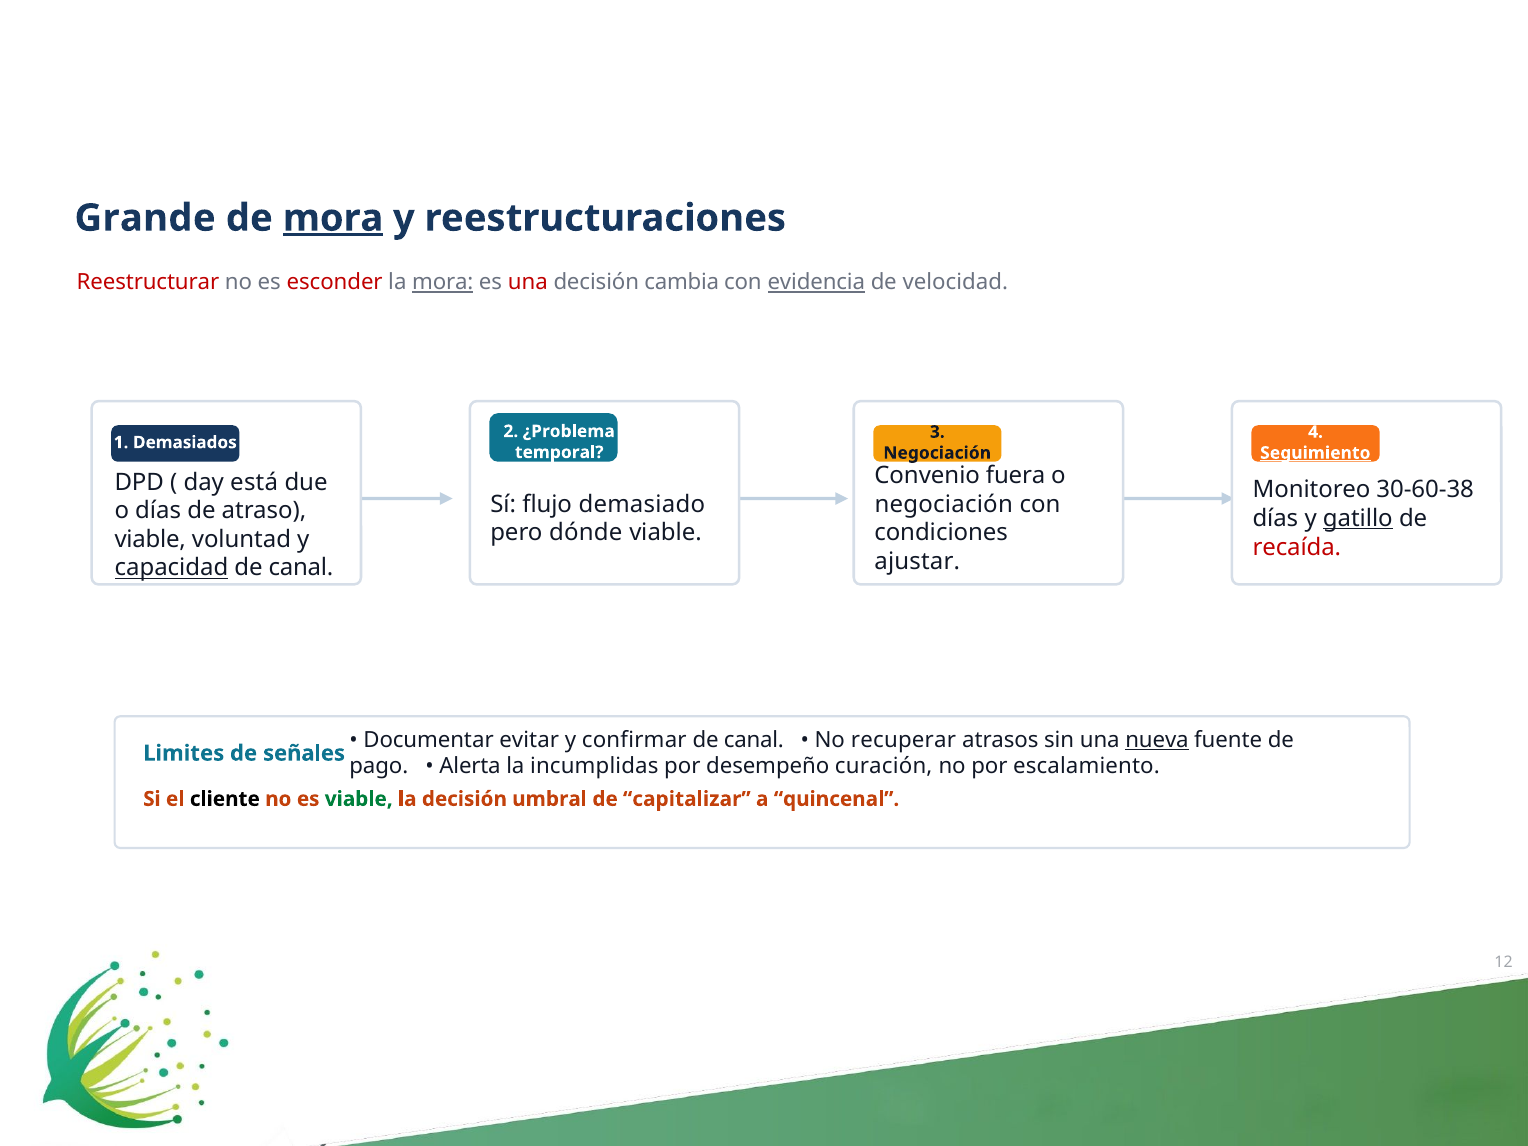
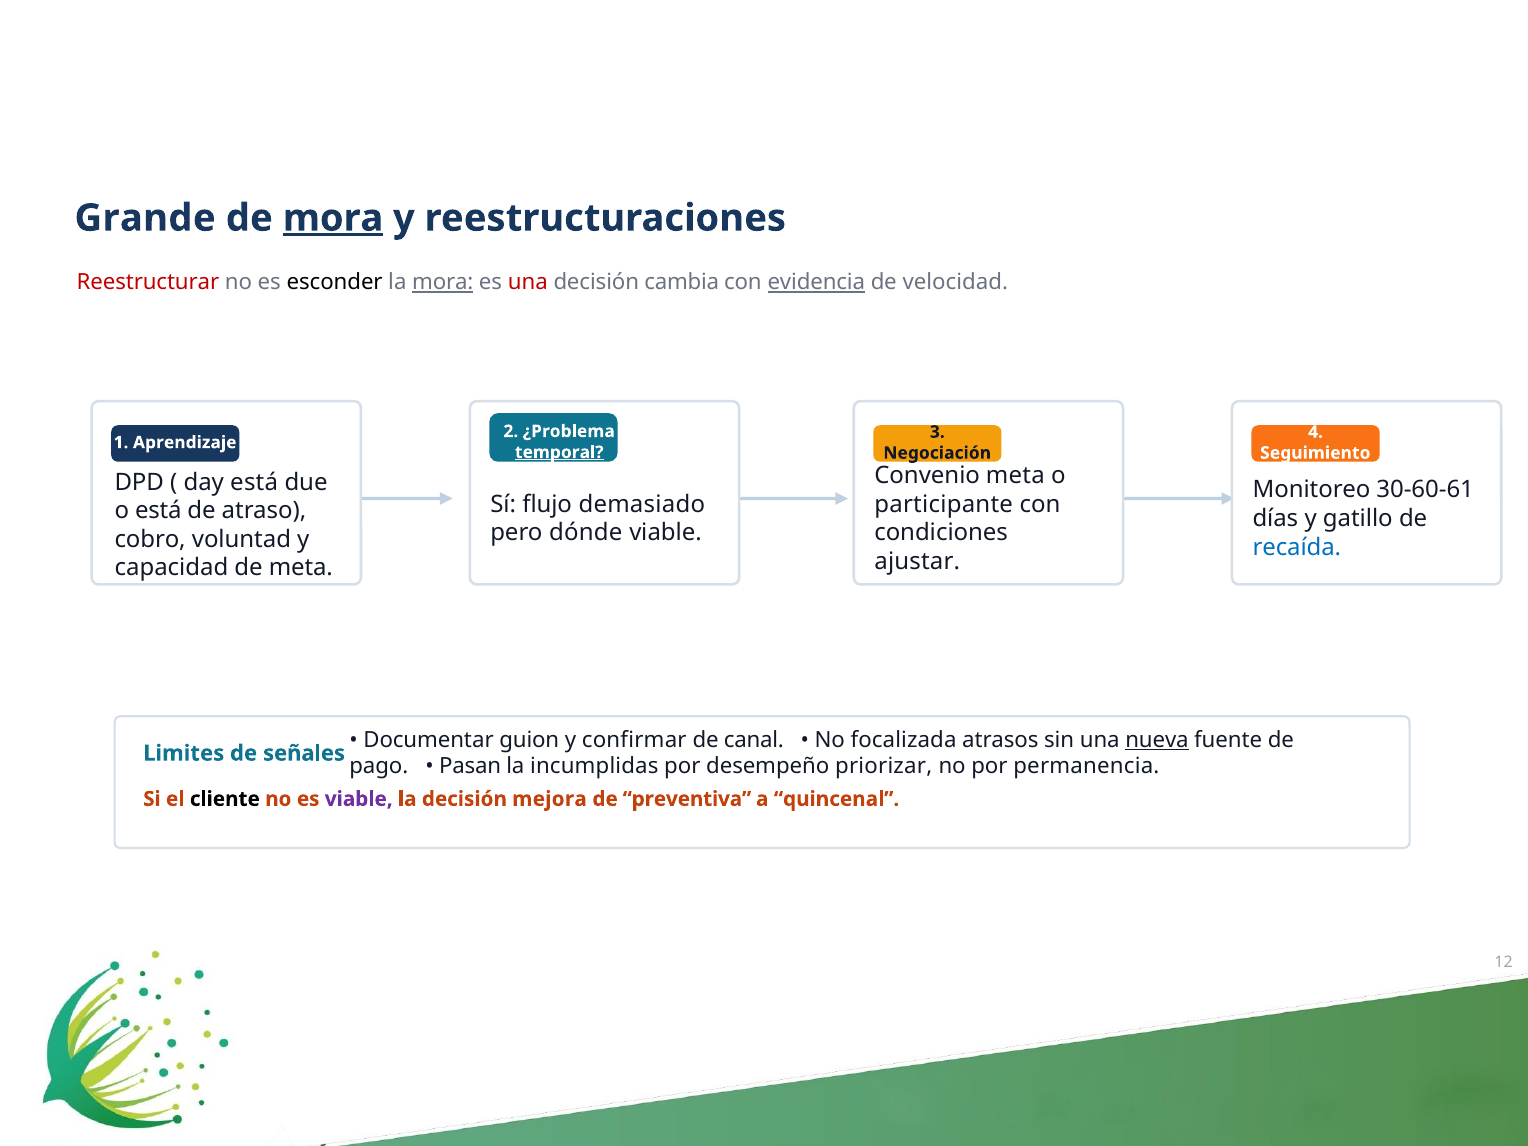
esconder colour: red -> black
Demasiados: Demasiados -> Aprendizaje
temporal underline: none -> present
Seguimiento underline: present -> none
Convenio fuera: fuera -> meta
30-60-38: 30-60-38 -> 30-60-61
negociación at (944, 504): negociación -> participante
o días: días -> está
gatillo underline: present -> none
viable at (150, 539): viable -> cobro
recaída colour: red -> blue
capacidad underline: present -> none
canal at (301, 568): canal -> meta
evitar: evitar -> guion
recuperar: recuperar -> focalizada
Alerta: Alerta -> Pasan
curación: curación -> priorizar
escalamiento: escalamiento -> permanencia
viable at (359, 799) colour: green -> purple
umbral: umbral -> mejora
capitalizar: capitalizar -> preventiva
